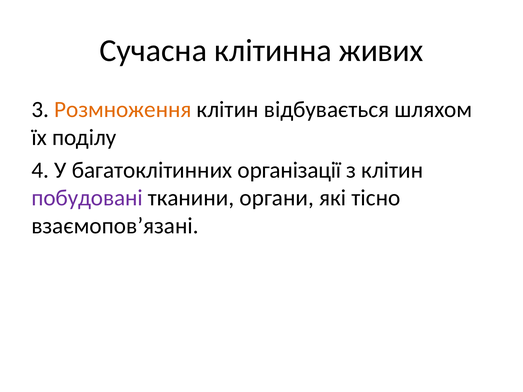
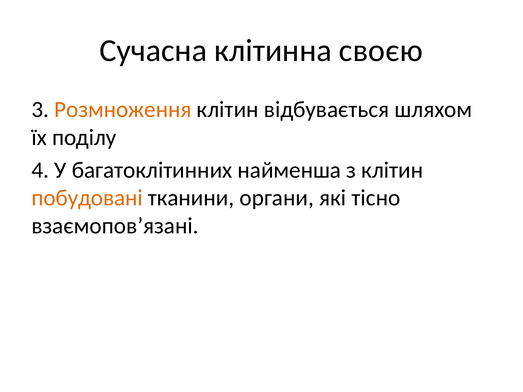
живих: живих -> своєю
організації: організації -> найменша
побудовані colour: purple -> orange
